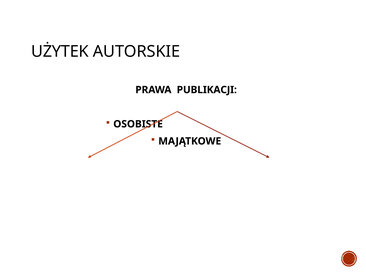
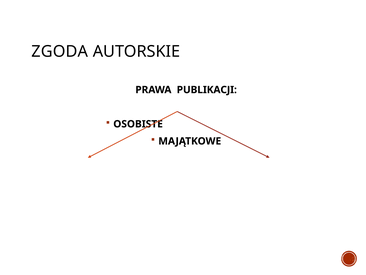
UŻYTEK: UŻYTEK -> ZGODA
